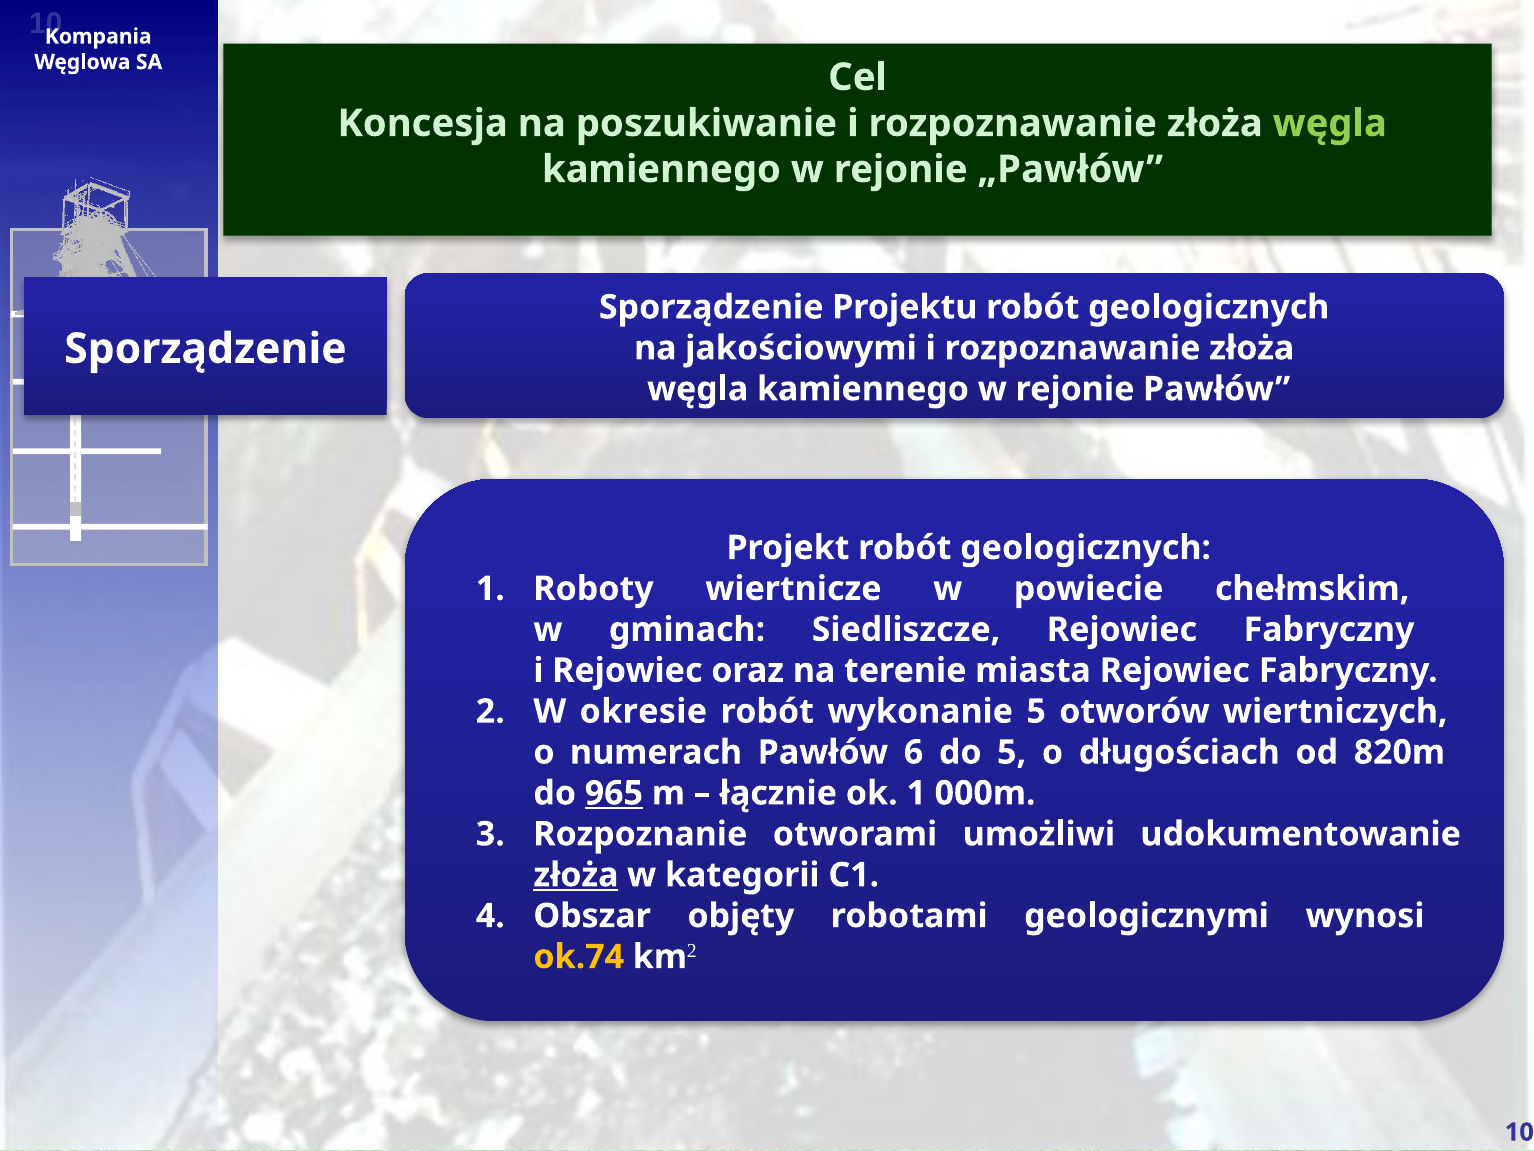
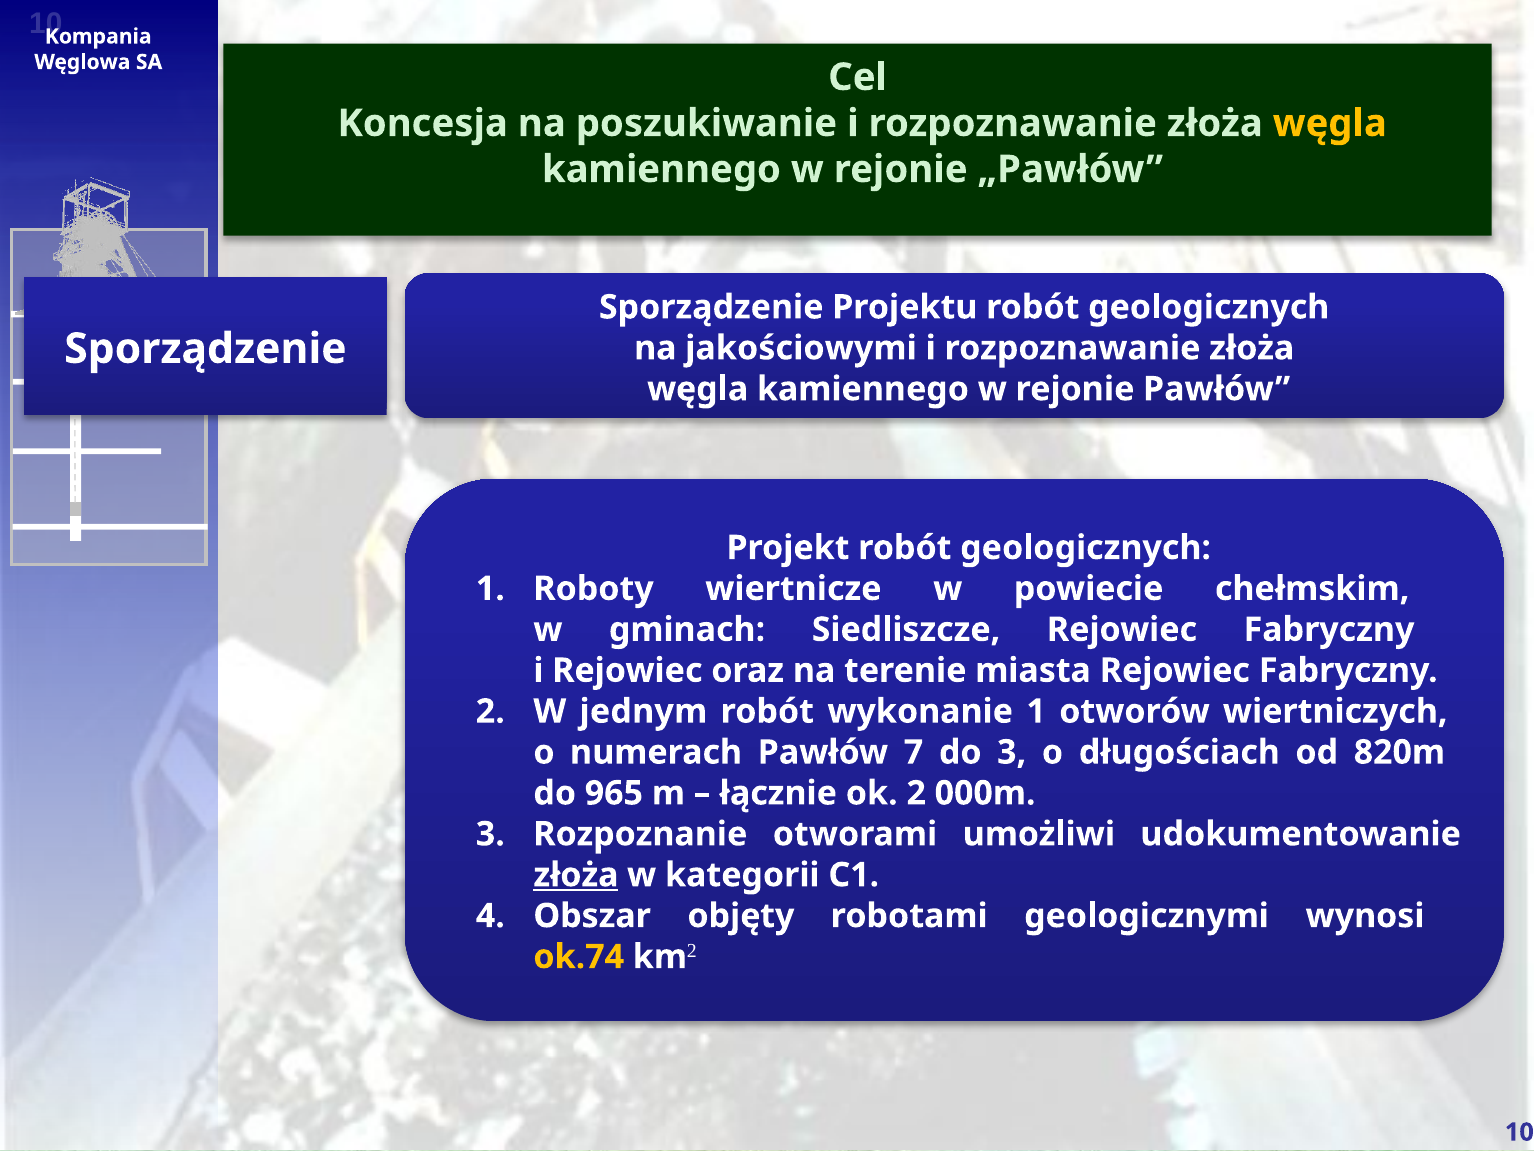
węgla at (1330, 123) colour: light green -> yellow
okresie: okresie -> jednym
wykonanie 5: 5 -> 1
6: 6 -> 7
do 5: 5 -> 3
965 underline: present -> none
ok 1: 1 -> 2
